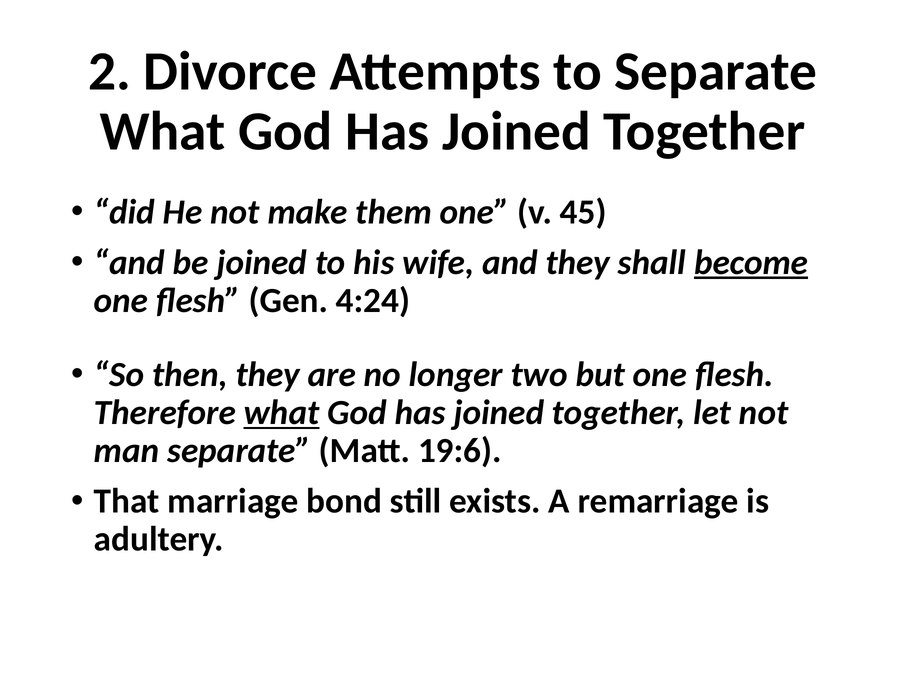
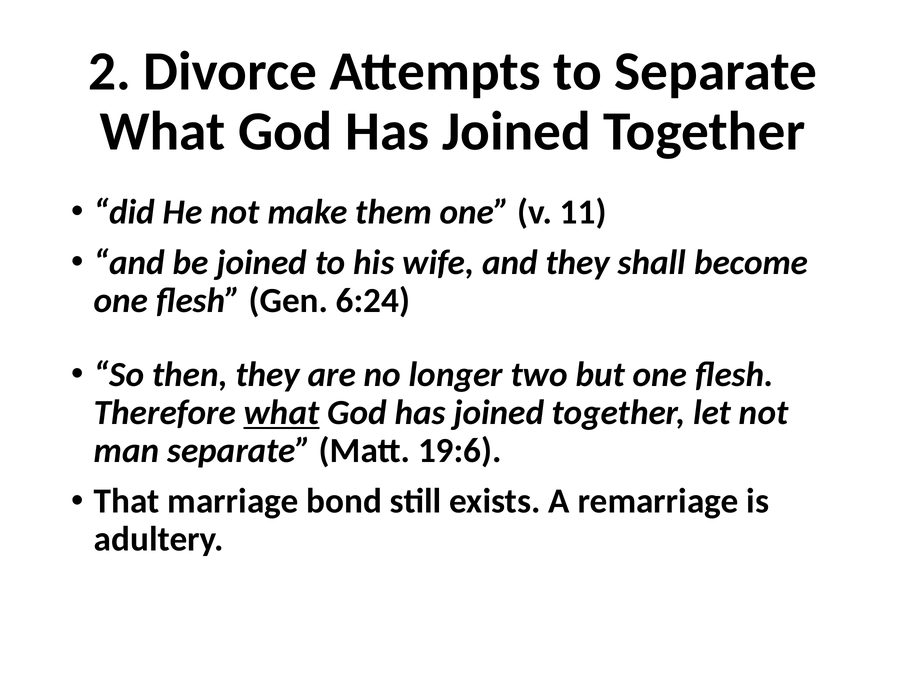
45: 45 -> 11
become underline: present -> none
4:24: 4:24 -> 6:24
